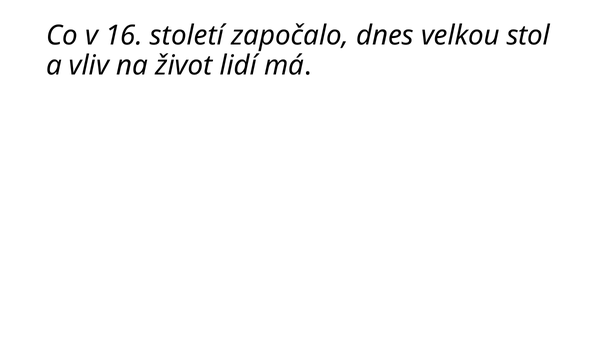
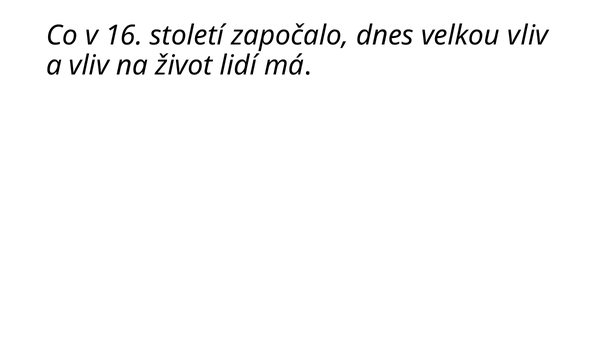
velkou stol: stol -> vliv
